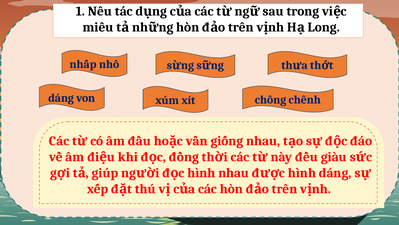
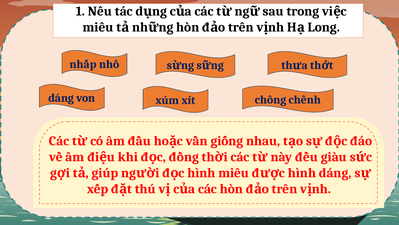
hình nhau: nhau -> miêu
